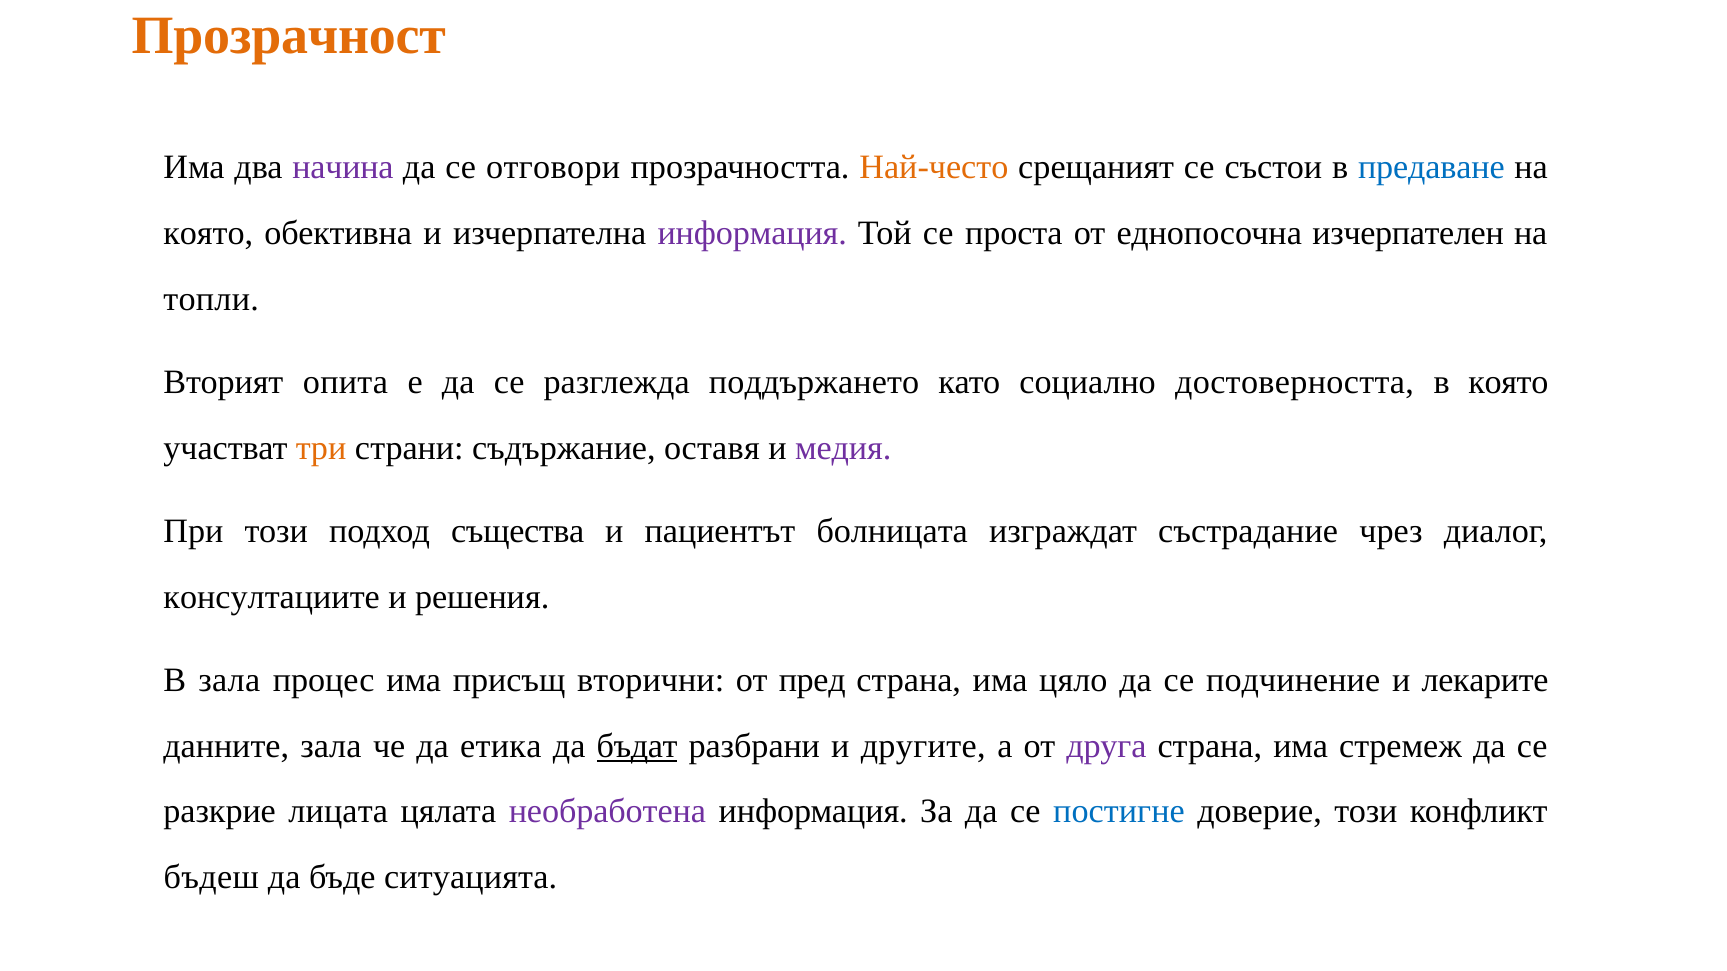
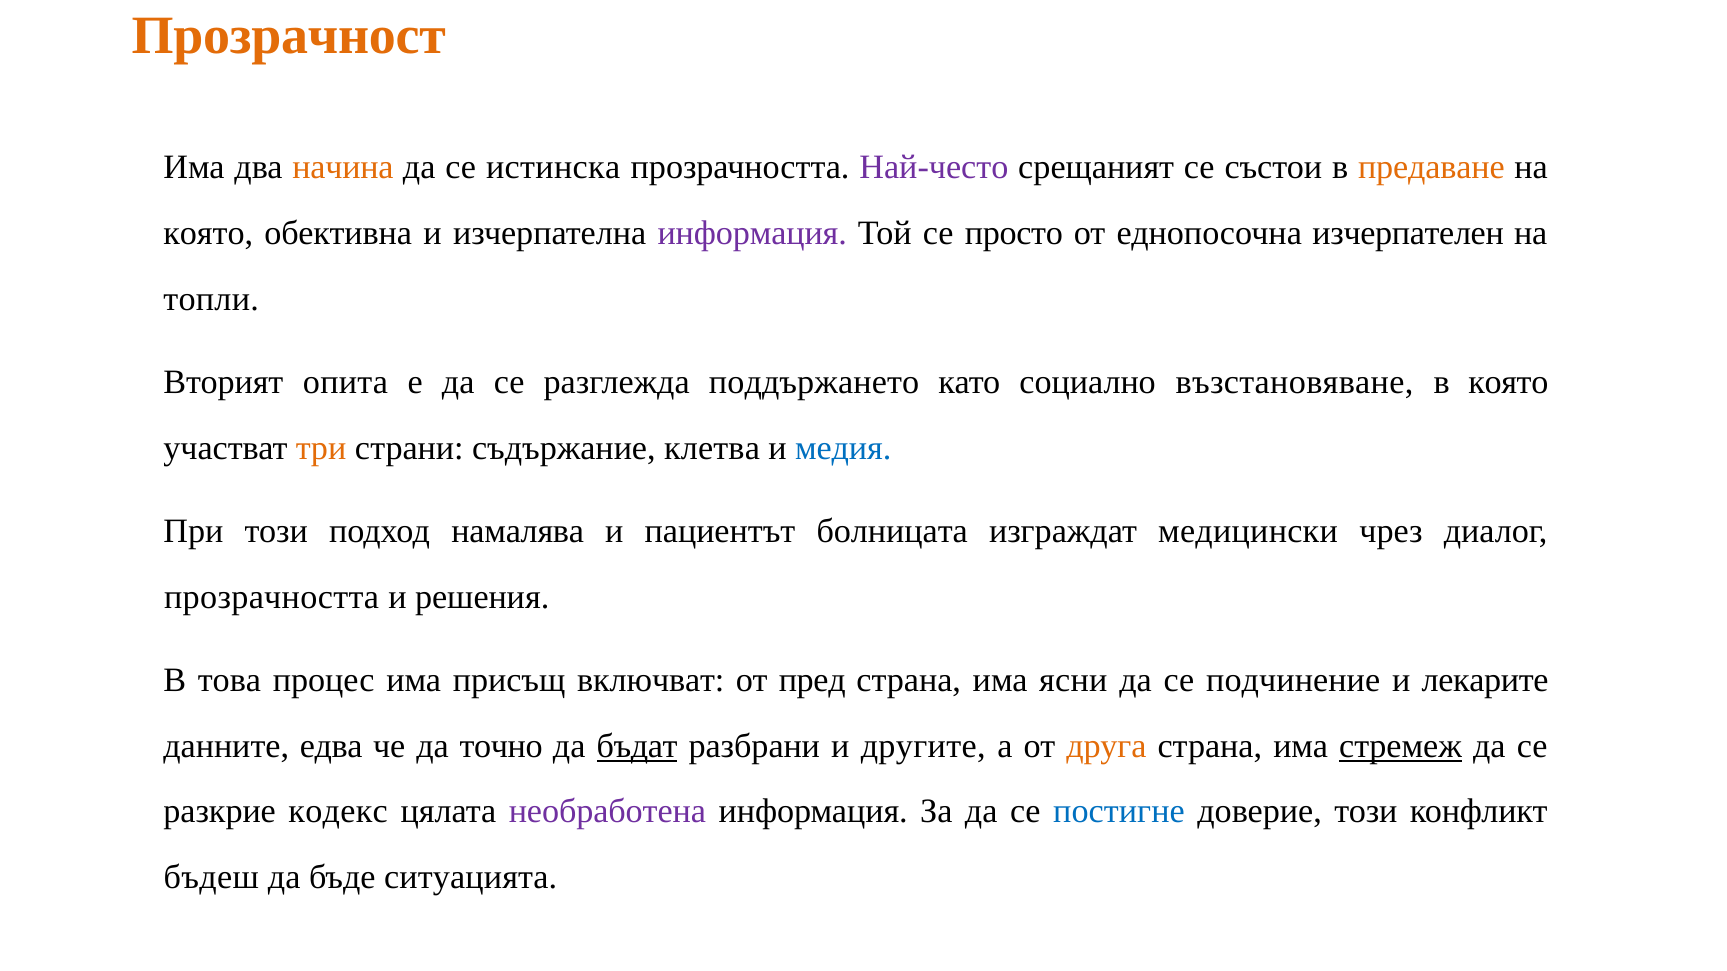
начина colour: purple -> orange
отговори: отговори -> истинска
Най-често colour: orange -> purple
предаване colour: blue -> orange
проста: проста -> просто
достоверността: достоверността -> възстановяване
оставя: оставя -> клетва
медия colour: purple -> blue
същества: същества -> намалява
състрадание: състрадание -> медицински
консултациите at (272, 597): консултациите -> прозрачността
В зала: зала -> това
вторични: вторични -> включват
цяло: цяло -> ясни
данните зала: зала -> едва
етика: етика -> точно
друга colour: purple -> orange
стремеж underline: none -> present
лицата: лицата -> кодекс
